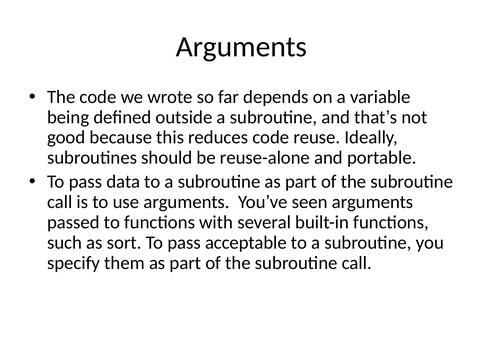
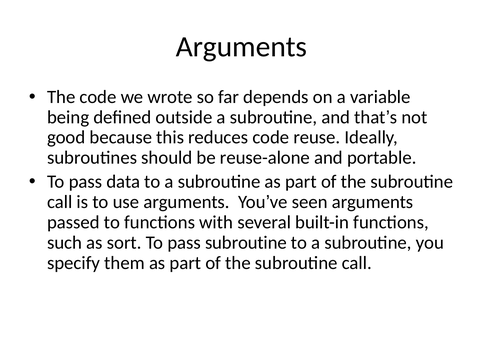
pass acceptable: acceptable -> subroutine
